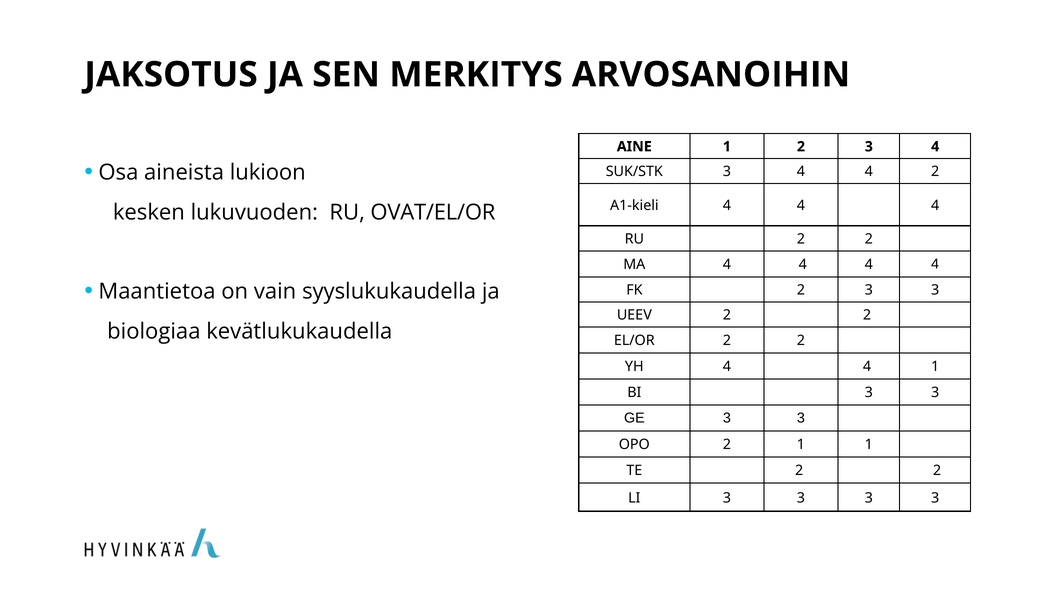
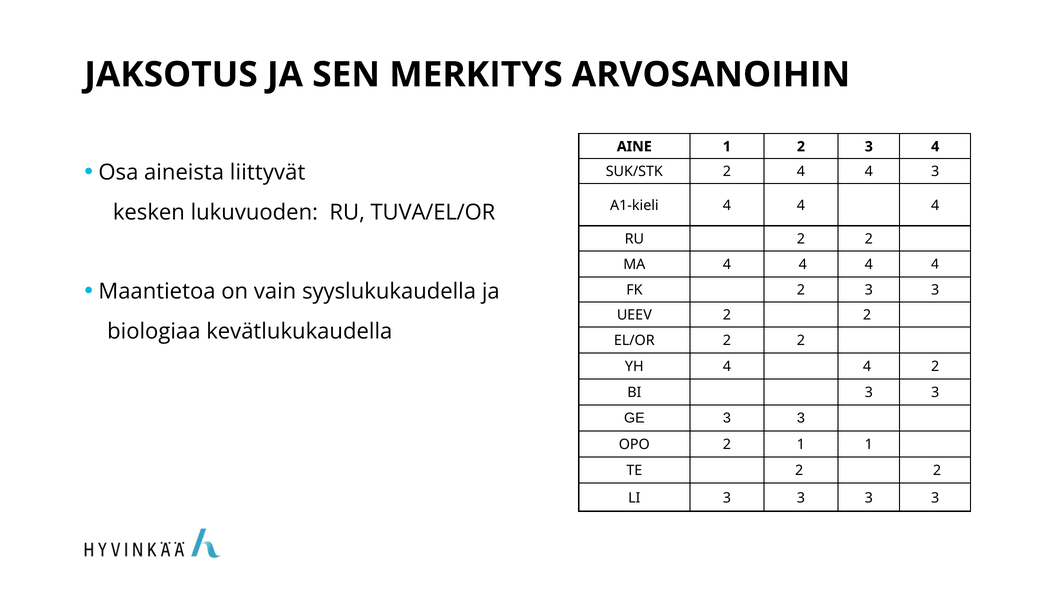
lukioon: lukioon -> liittyvät
SUK/STK 3​: 3​ -> 2​
4​ 2​: 2​ -> 3​
OVAT/EL/OR: OVAT/EL/OR -> TUVA/EL/OR
1​ at (937, 367): 1​ -> 2​
